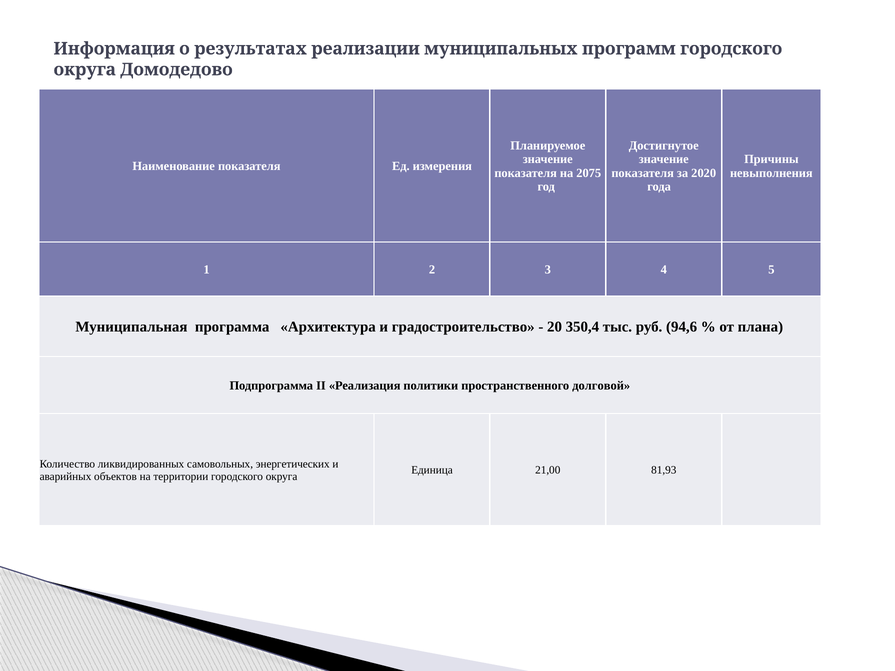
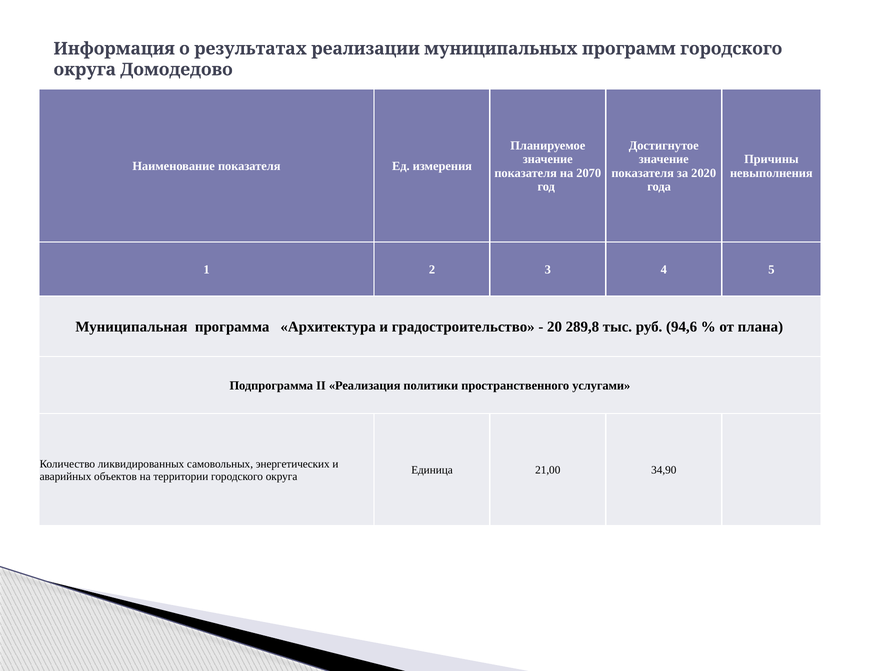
2075: 2075 -> 2070
350,4: 350,4 -> 289,8
долговой: долговой -> услугами
81,93: 81,93 -> 34,90
